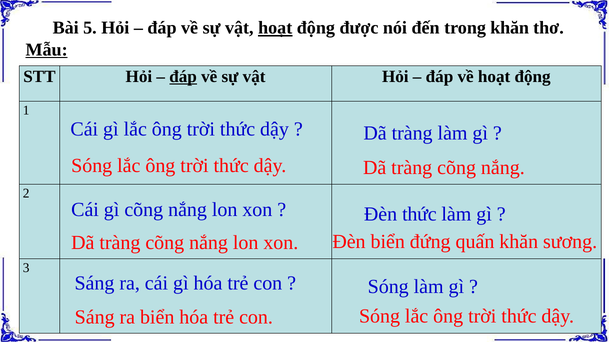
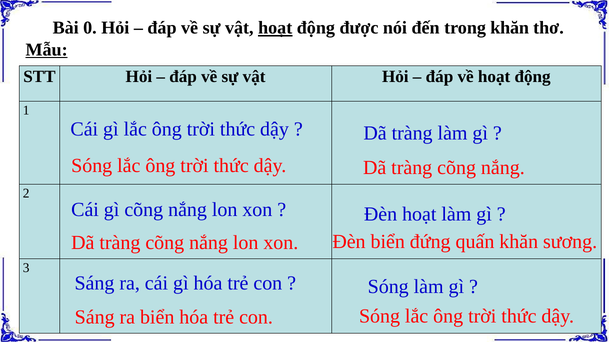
5: 5 -> 0
đáp at (183, 77) underline: present -> none
Đèn thức: thức -> hoạt
